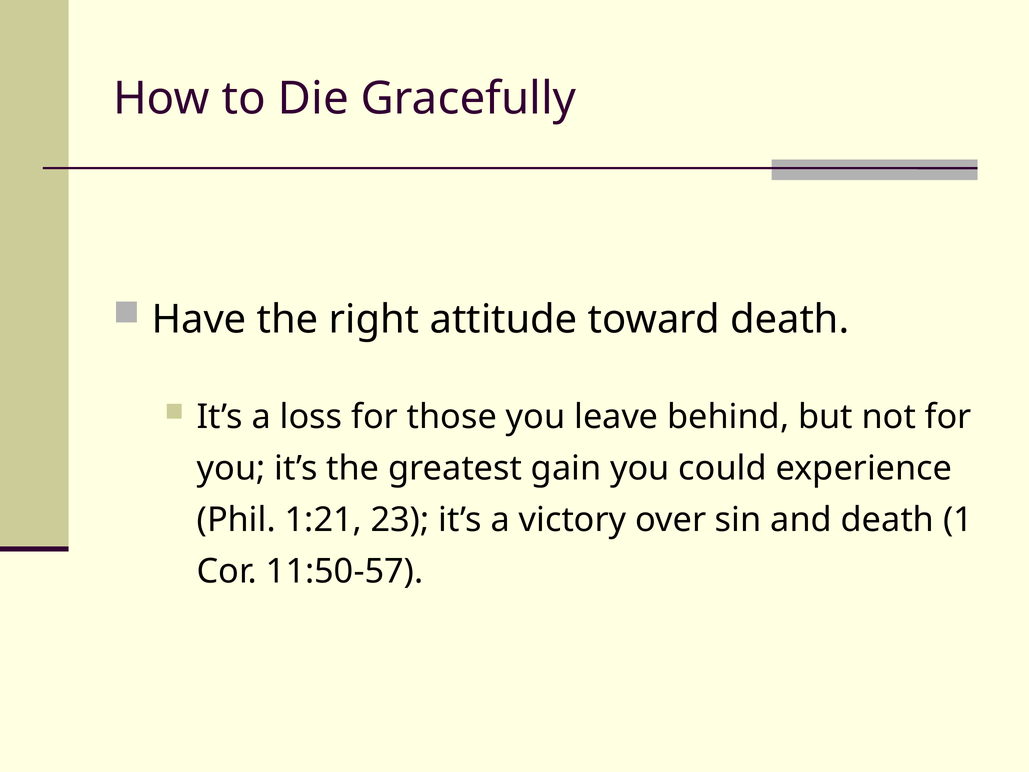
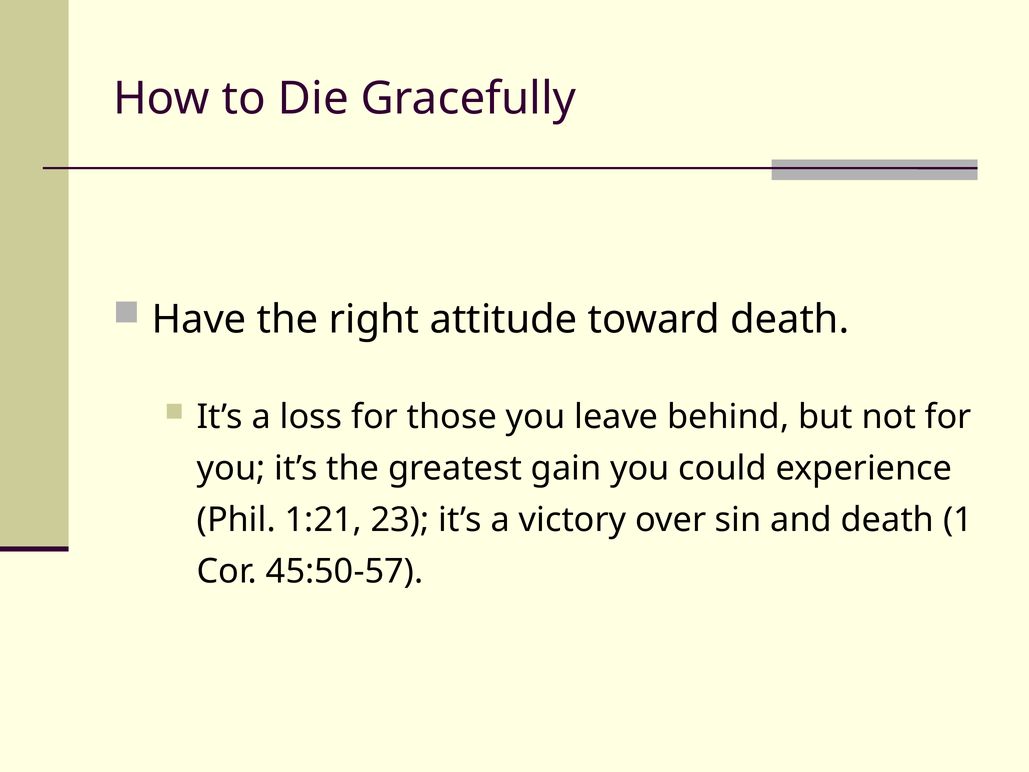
11:50-57: 11:50-57 -> 45:50-57
